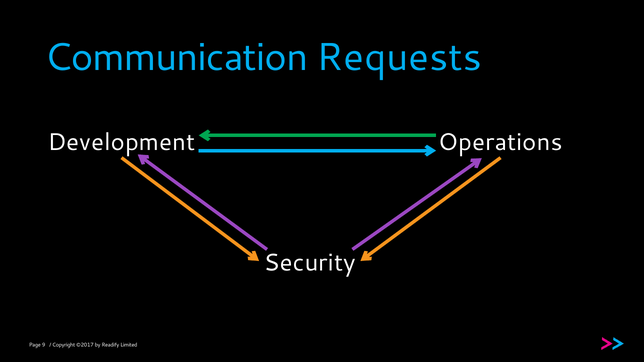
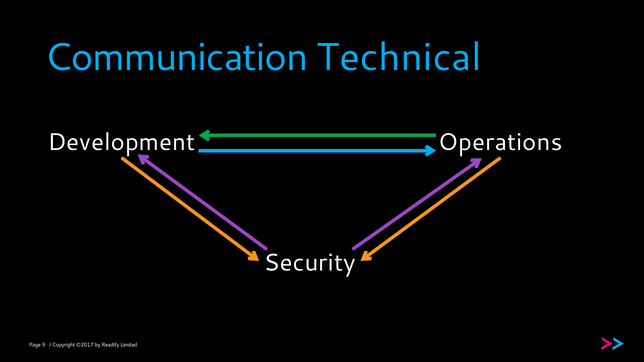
Requests: Requests -> Technical
